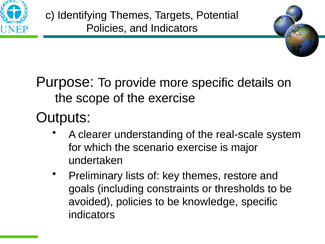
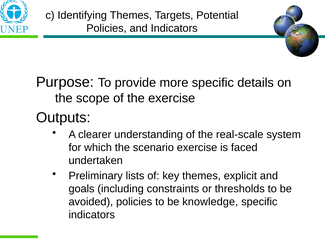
major: major -> faced
restore: restore -> explicit
